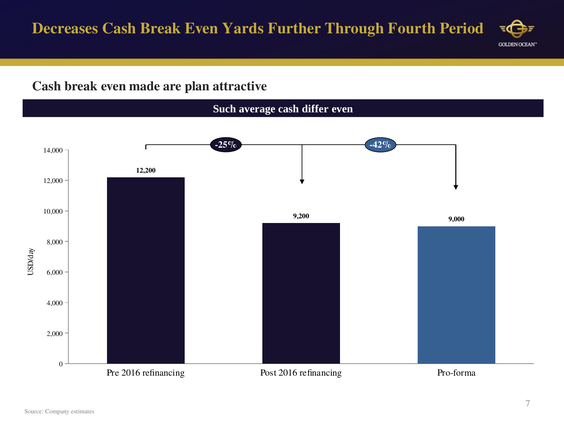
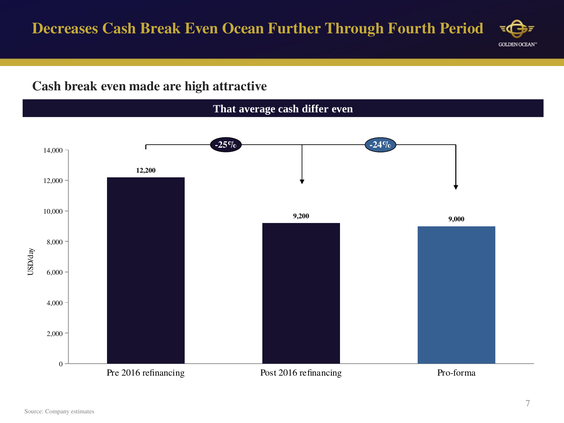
Yards: Yards -> Ocean
plan: plan -> high
Such: Such -> That
-42%: -42% -> -24%
